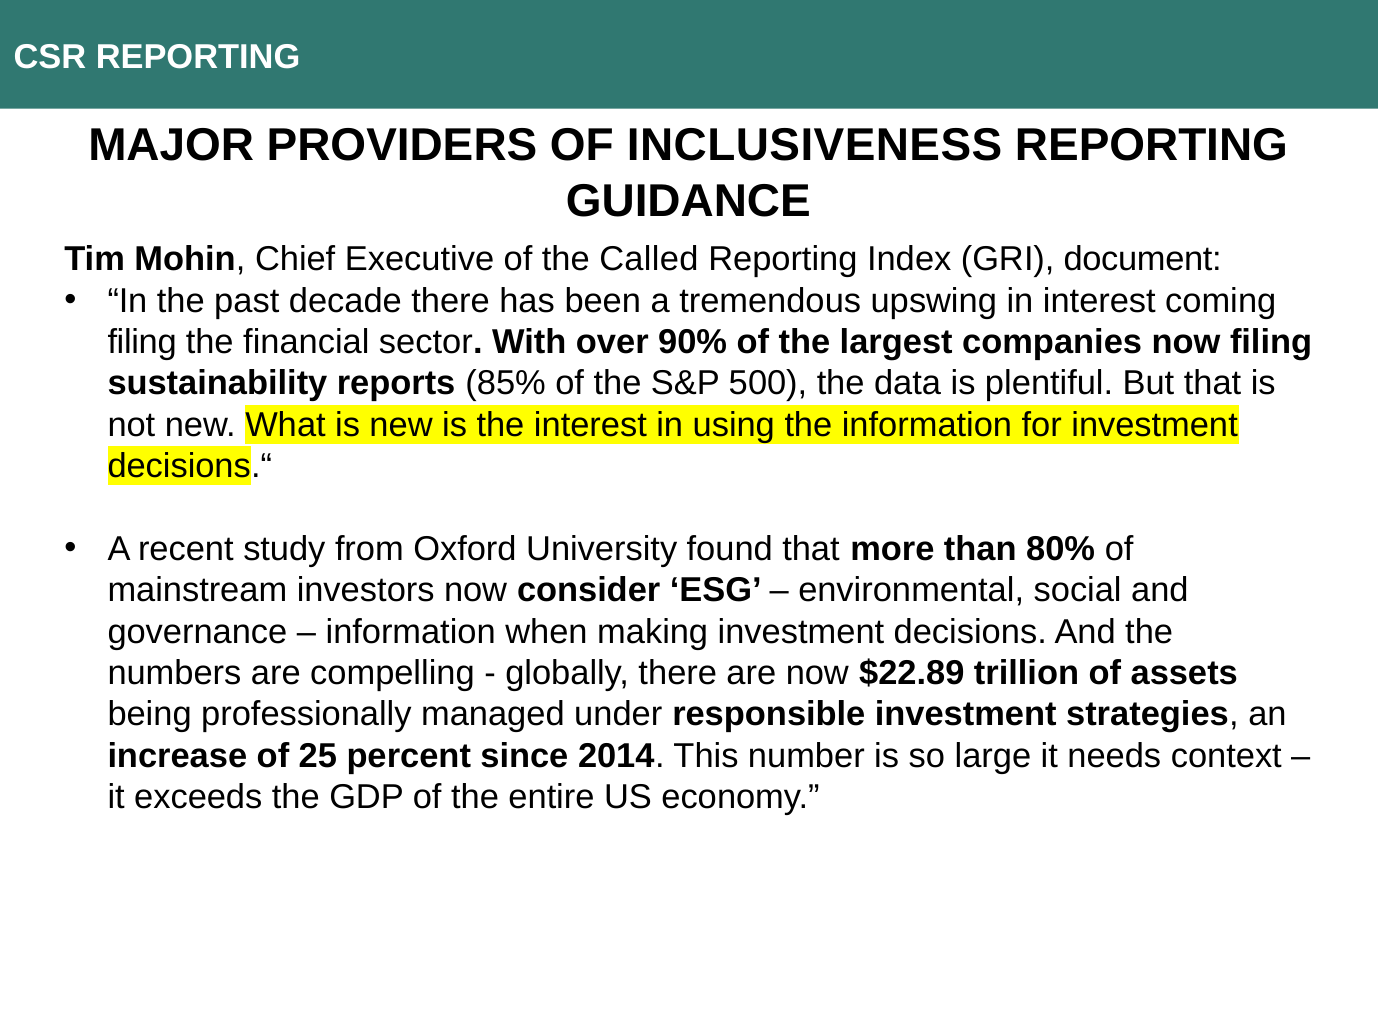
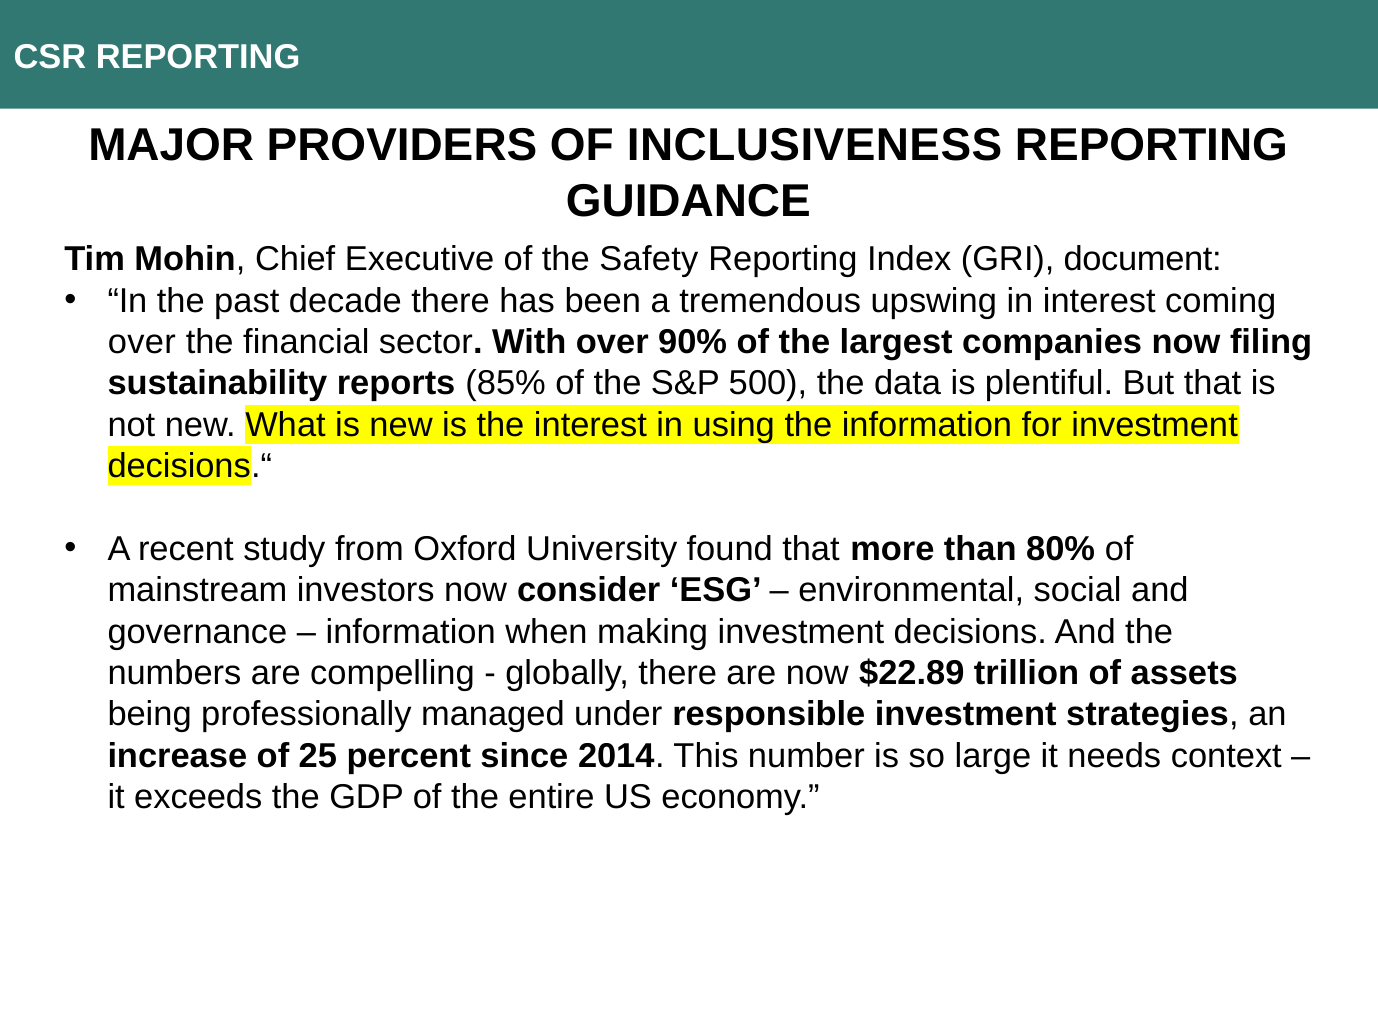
Called: Called -> Safety
filing at (142, 342): filing -> over
